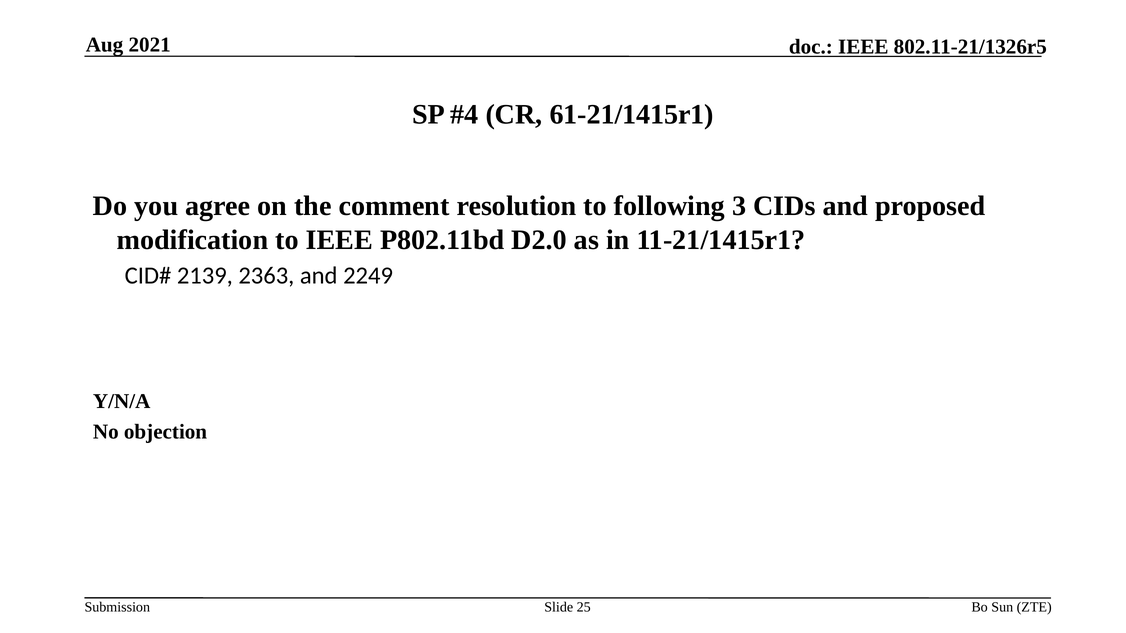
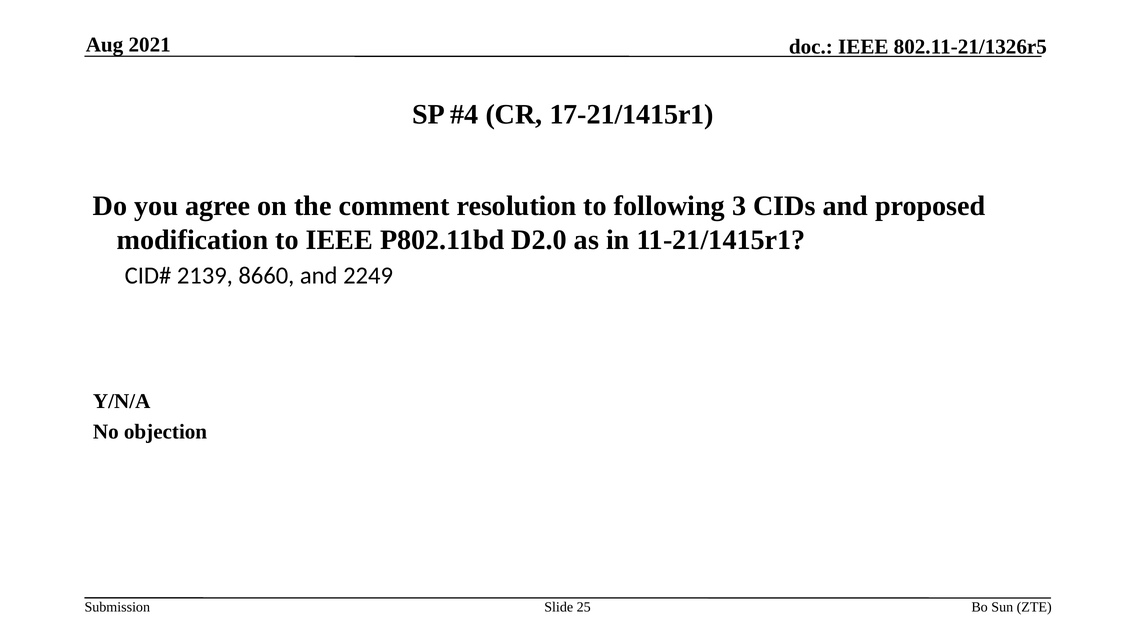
61-21/1415r1: 61-21/1415r1 -> 17-21/1415r1
2363: 2363 -> 8660
